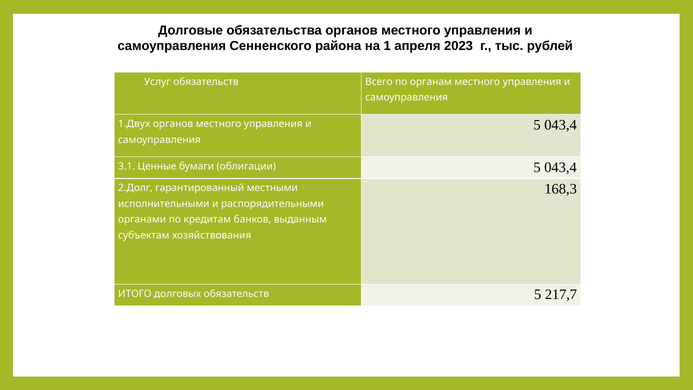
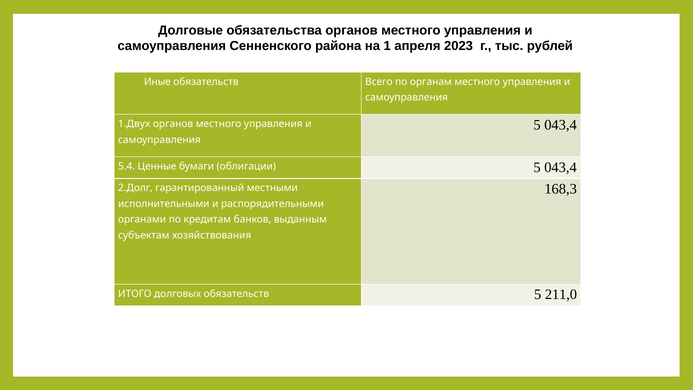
Услуг: Услуг -> Иные
3.1: 3.1 -> 5.4
217,7: 217,7 -> 211,0
